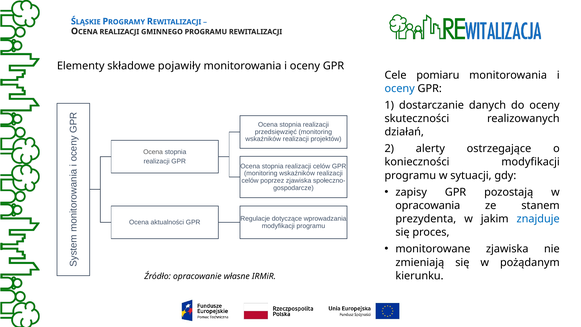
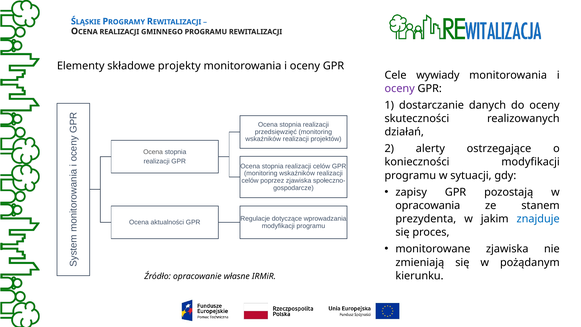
pojawiły: pojawiły -> projekty
pomiaru: pomiaru -> wywiady
oceny at (400, 88) colour: blue -> purple
